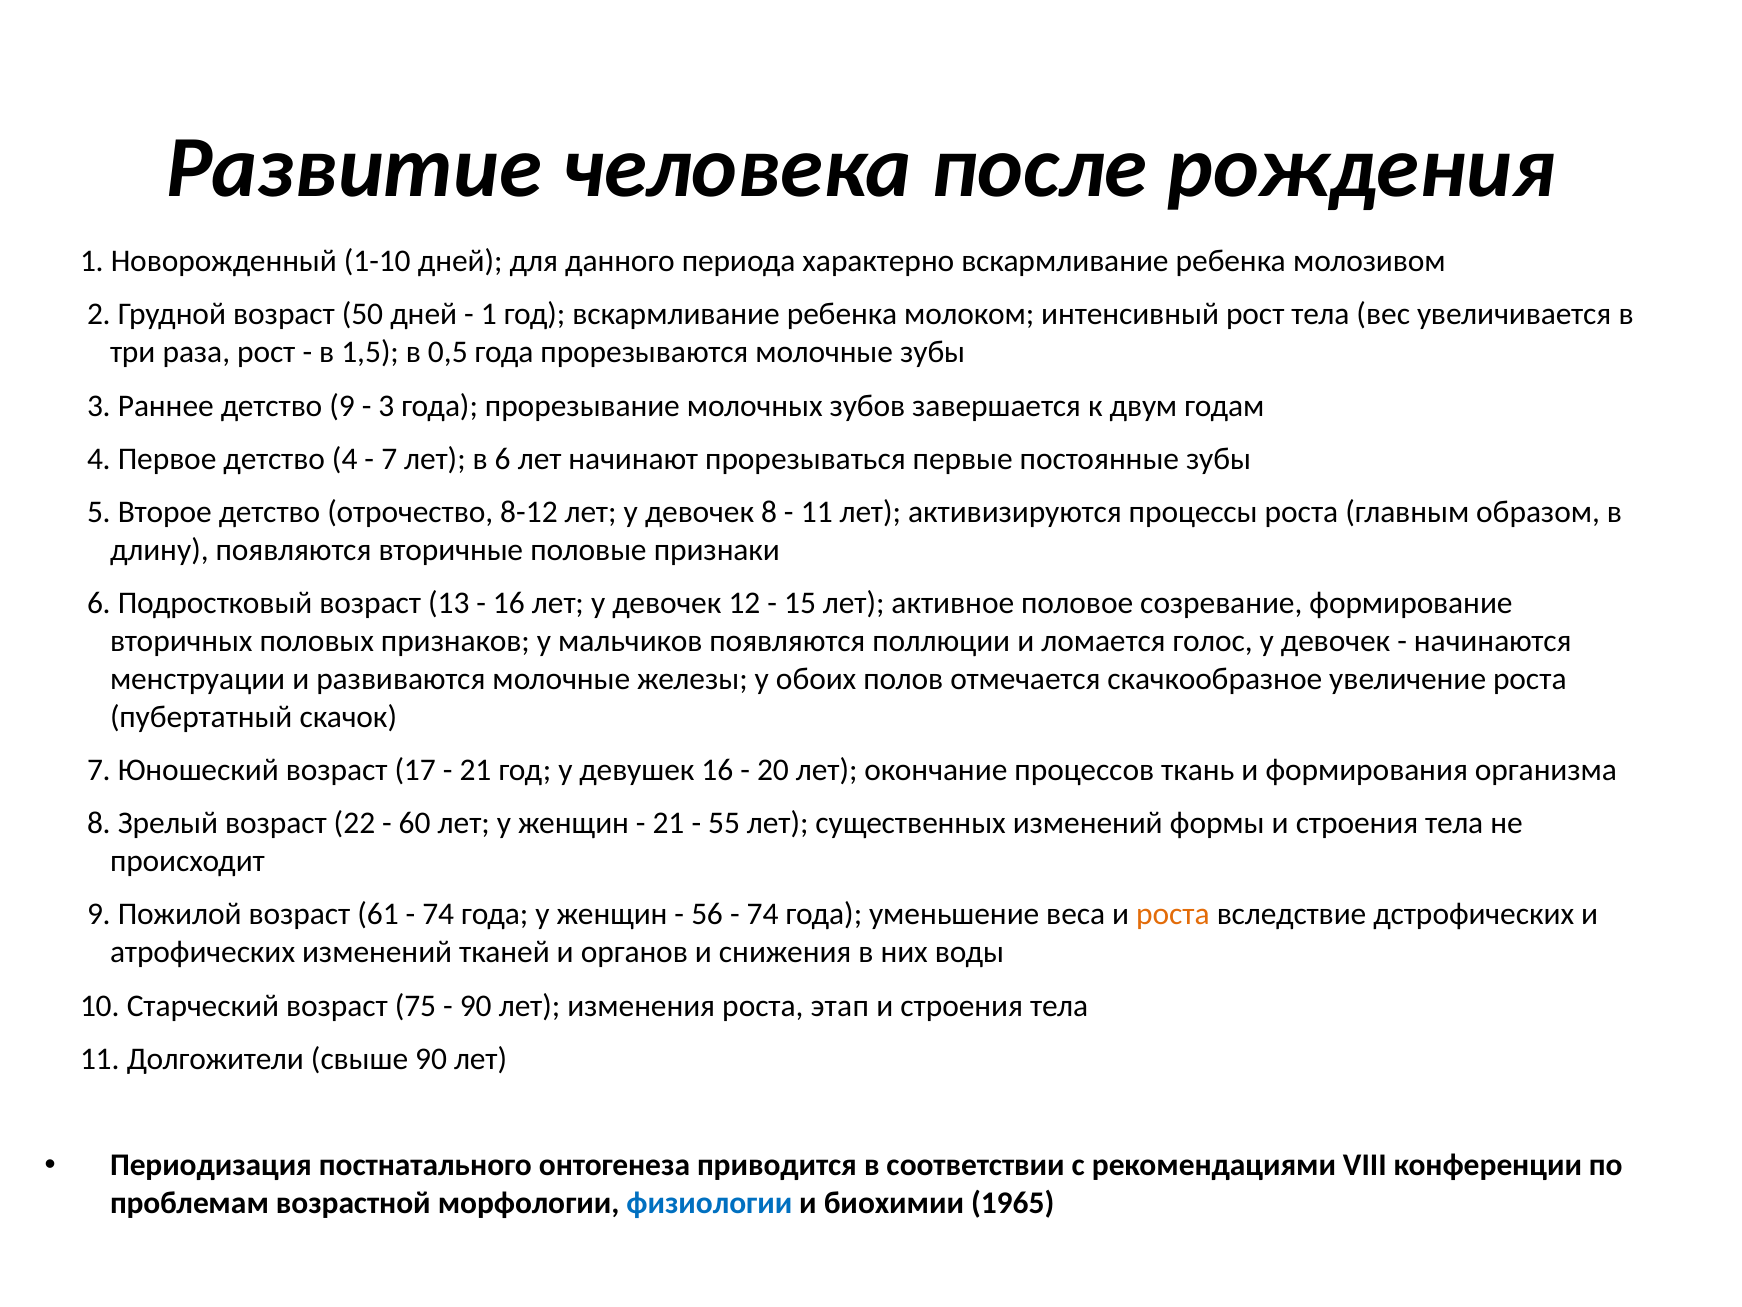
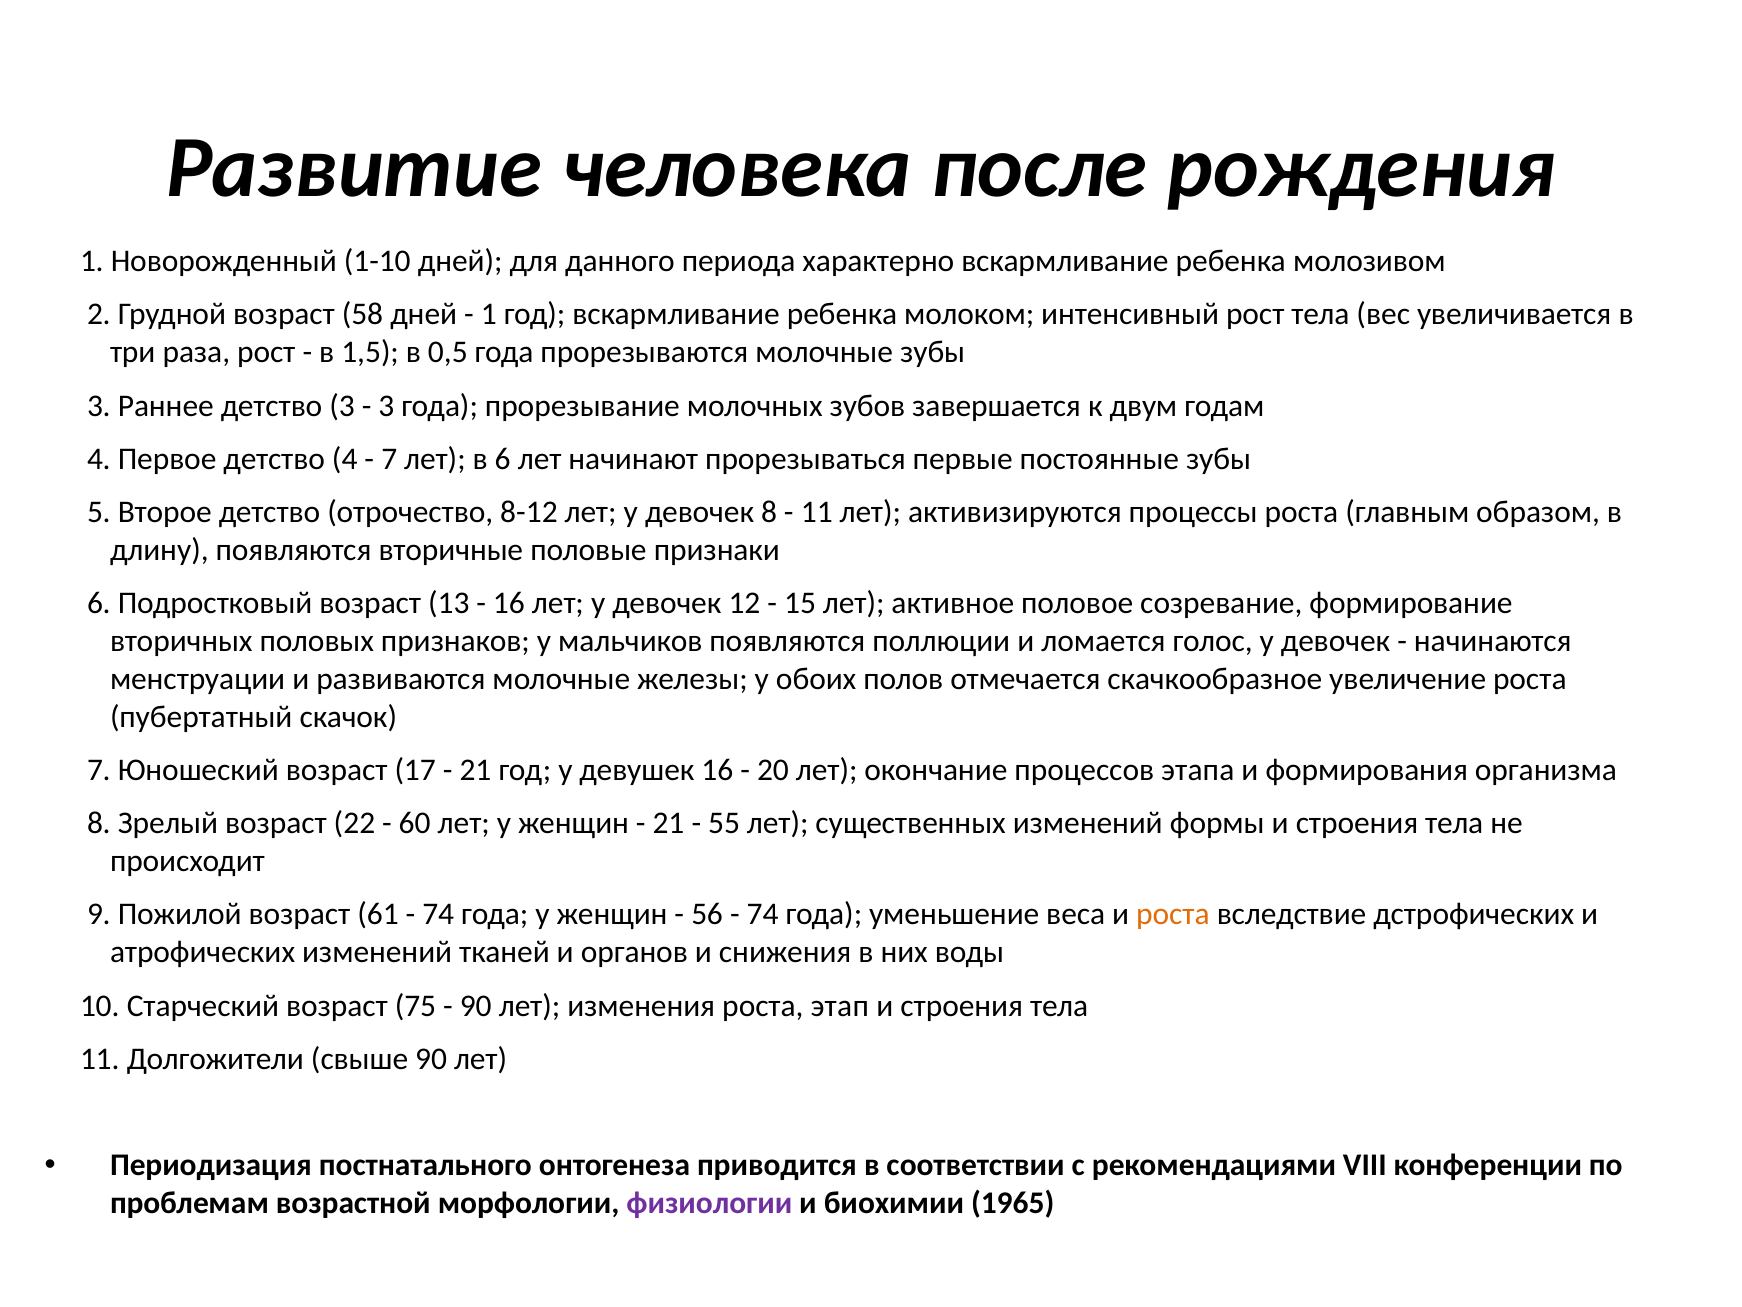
50: 50 -> 58
детство 9: 9 -> 3
ткань: ткань -> этапа
физиологии colour: blue -> purple
